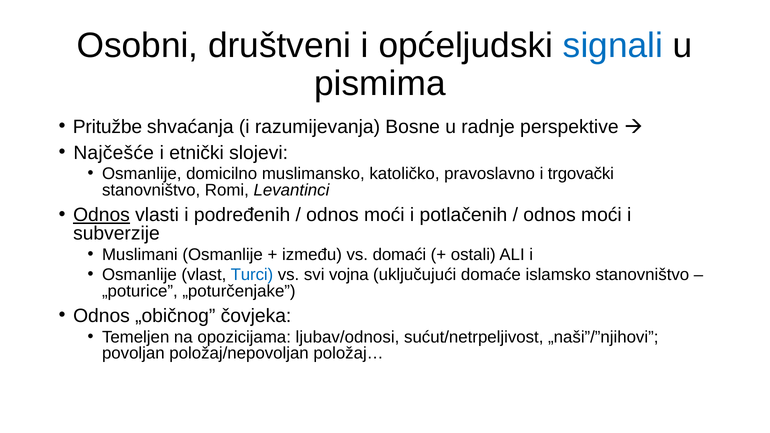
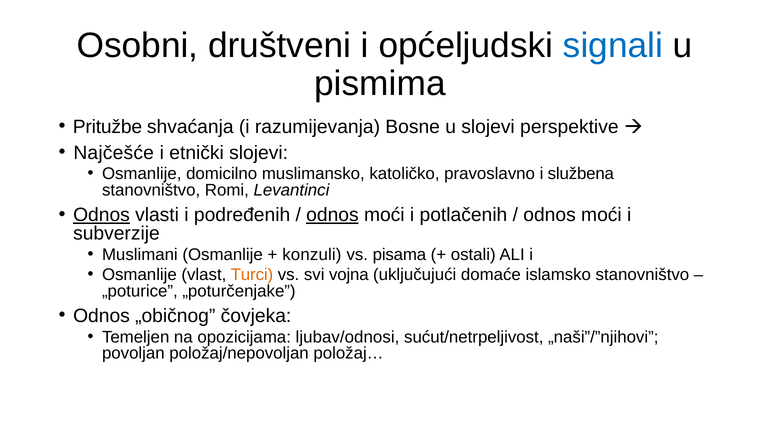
u radnje: radnje -> slojevi
trgovački: trgovački -> službena
odnos at (332, 215) underline: none -> present
između: između -> konzuli
domaći: domaći -> pisama
Turci colour: blue -> orange
